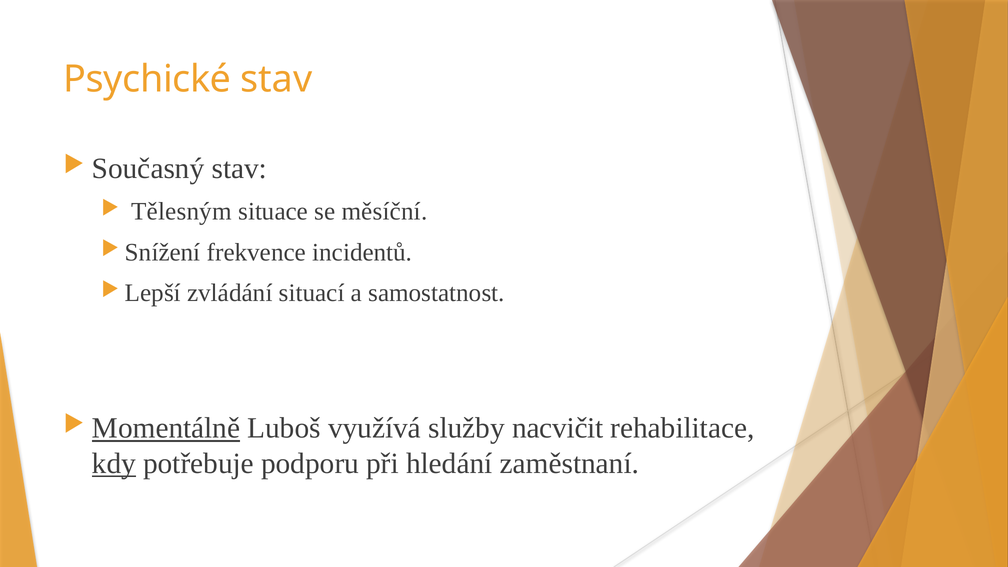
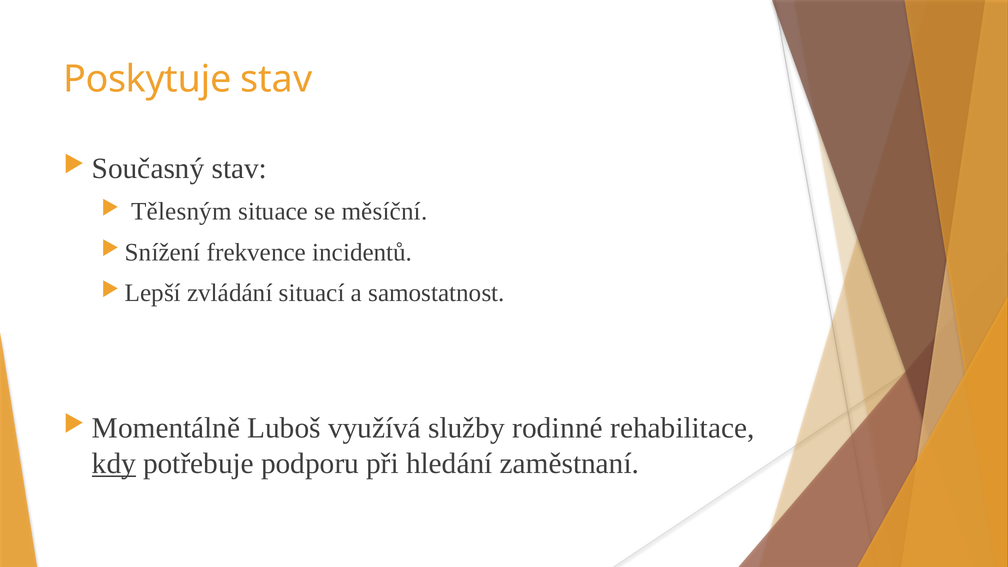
Psychické: Psychické -> Poskytuje
Momentálně underline: present -> none
nacvičit: nacvičit -> rodinné
